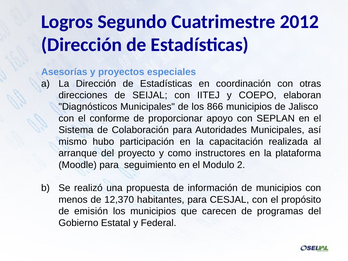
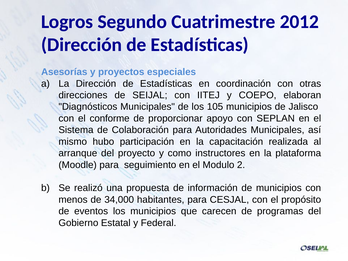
866: 866 -> 105
12,370: 12,370 -> 34,000
emisión: emisión -> eventos
